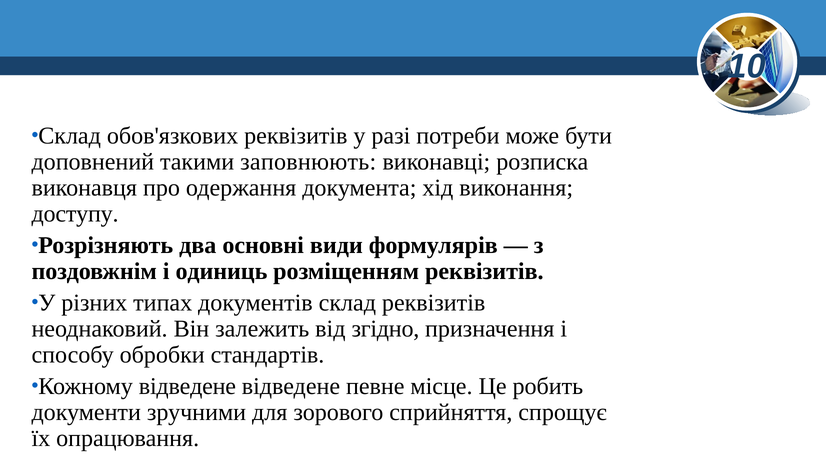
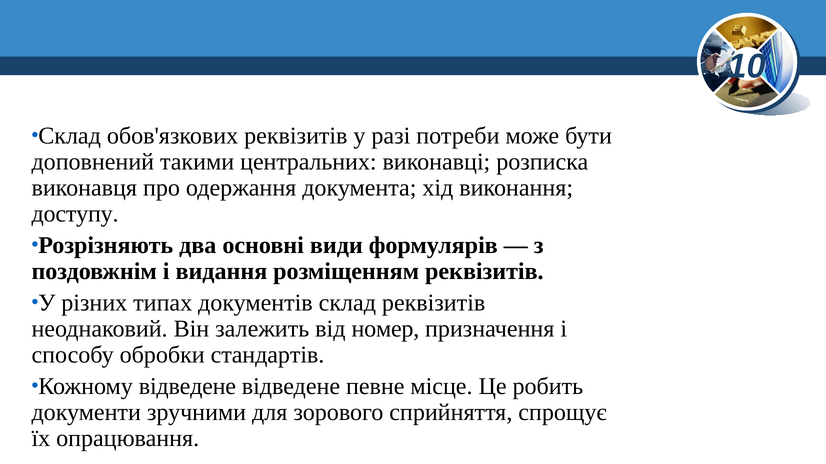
заповнюють: заповнюють -> центральних
одиниць: одиниць -> видання
згідно: згідно -> номер
